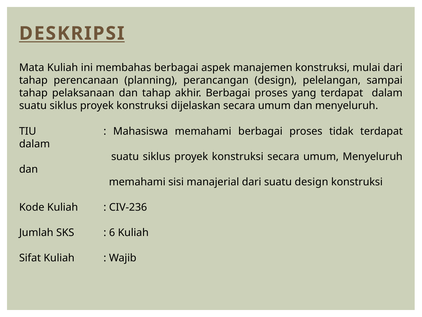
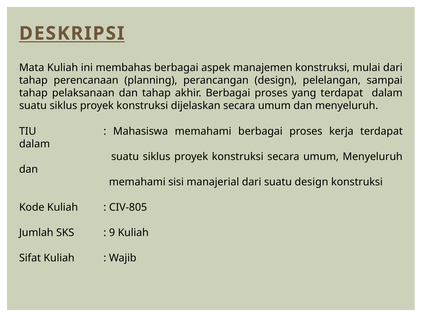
tidak: tidak -> kerja
CIV-236: CIV-236 -> CIV-805
6: 6 -> 9
